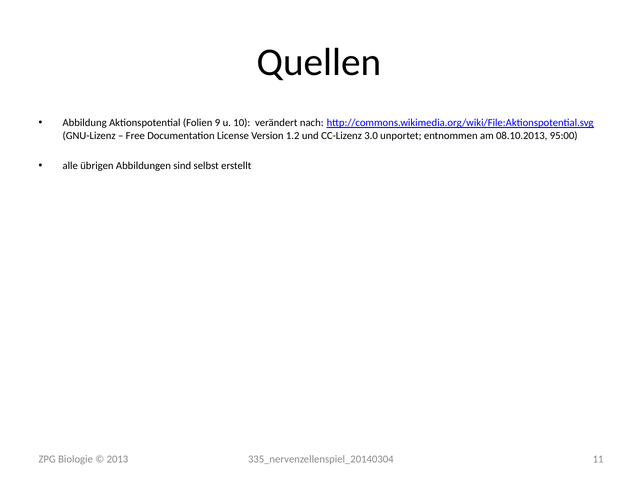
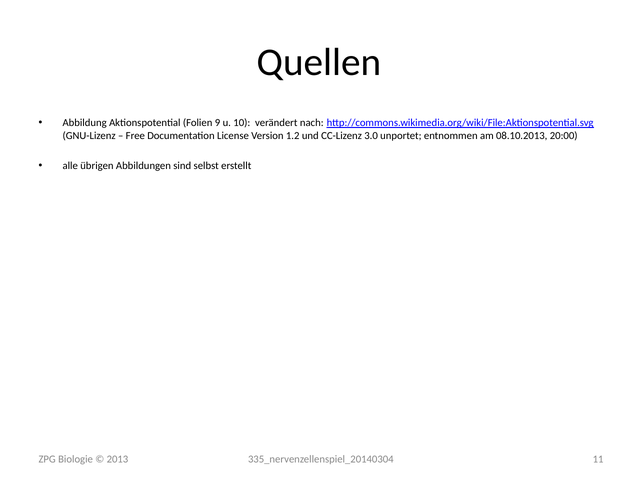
95:00: 95:00 -> 20:00
